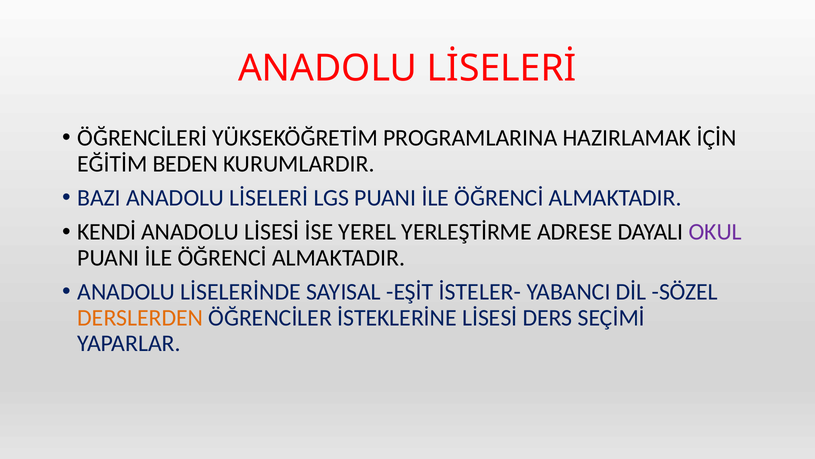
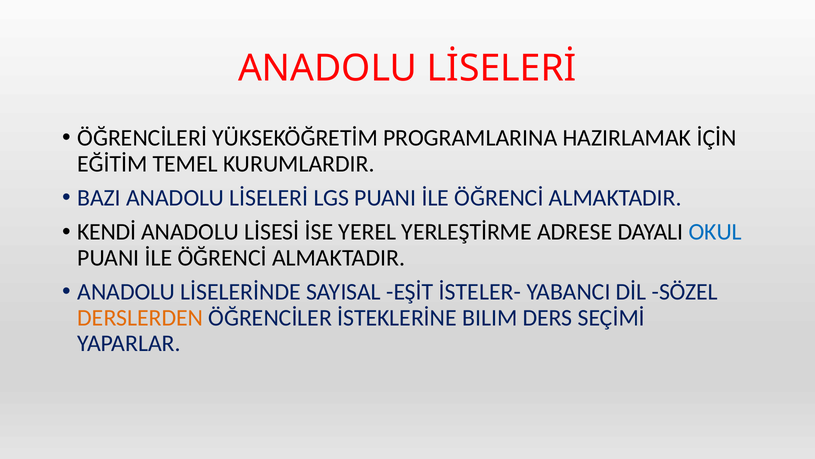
BEDEN: BEDEN -> TEMEL
OKUL colour: purple -> blue
İSTEKLERİNE LİSESİ: LİSESİ -> BILIM
